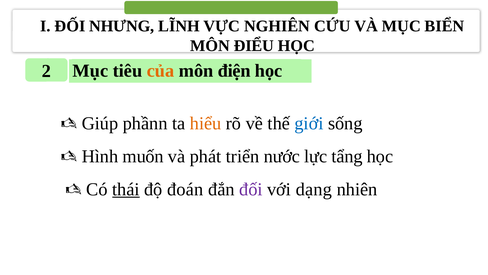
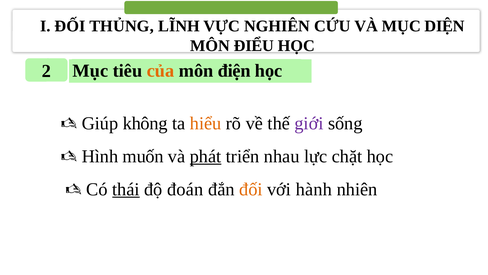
NHƯNG: NHƯNG -> THỦNG
BIỂN: BIỂN -> DIỆN
phầnn: phầnn -> không
giới colour: blue -> purple
phát underline: none -> present
nước: nước -> nhau
tẩng: tẩng -> chặt
đối at (251, 189) colour: purple -> orange
dạng: dạng -> hành
